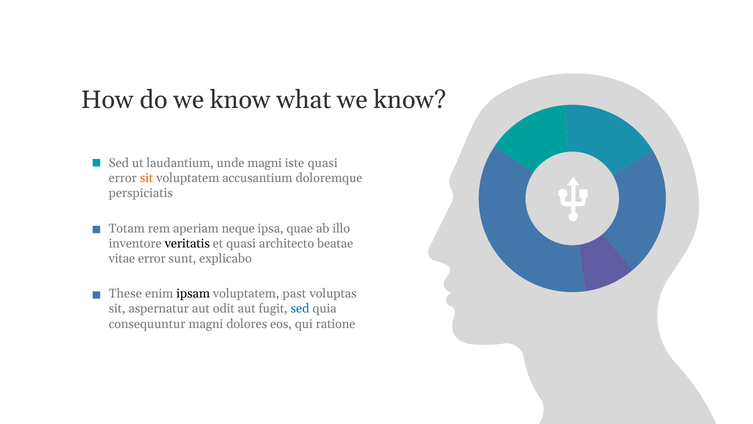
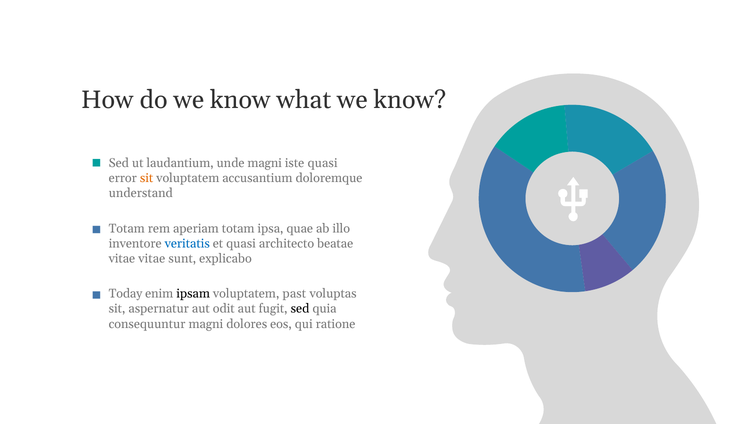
perspiciatis: perspiciatis -> understand
aperiam neque: neque -> totam
veritatis colour: black -> blue
vitae error: error -> vitae
These: These -> Today
sed at (300, 309) colour: blue -> black
